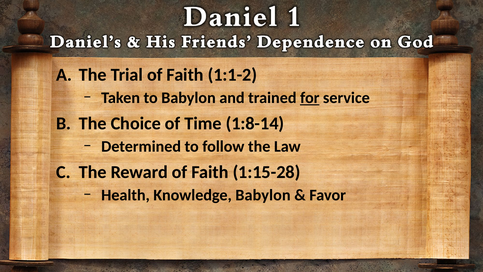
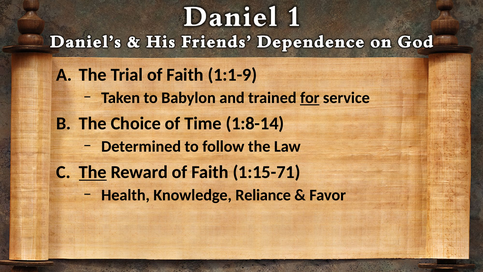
1:1-2: 1:1-2 -> 1:1-9
The at (93, 172) underline: none -> present
1:15-28: 1:15-28 -> 1:15-71
Knowledge Babylon: Babylon -> Reliance
